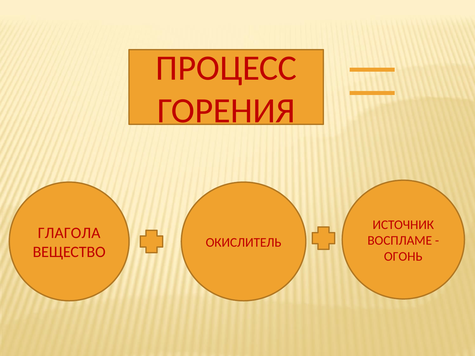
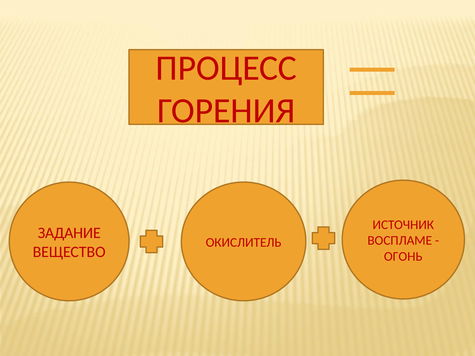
ГЛАГОЛА: ГЛАГОЛА -> ЗАДАНИЕ
